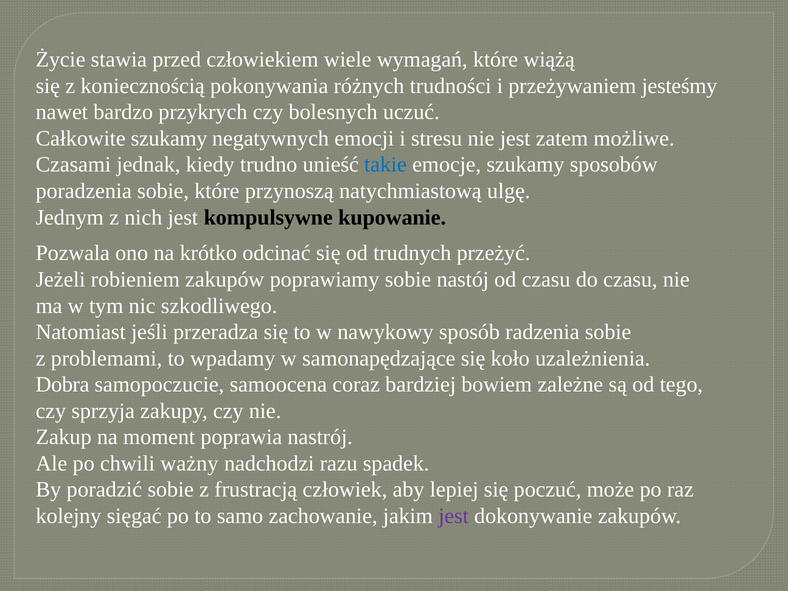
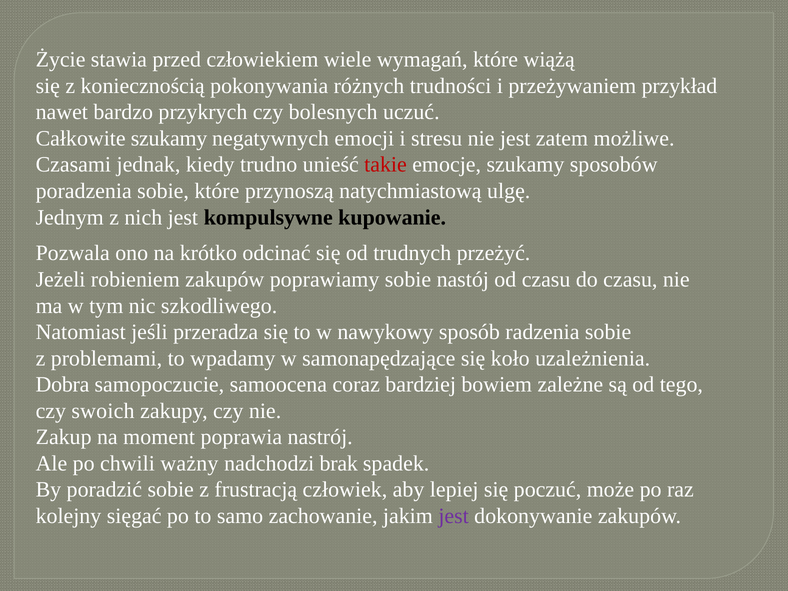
jesteśmy: jesteśmy -> przykład
takie colour: blue -> red
sprzyja: sprzyja -> swoich
razu: razu -> brak
